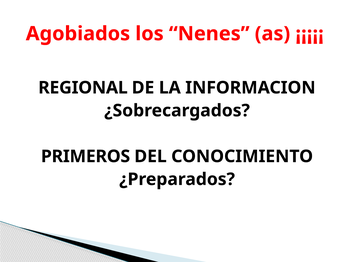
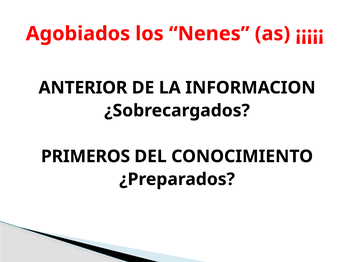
REGIONAL: REGIONAL -> ANTERIOR
